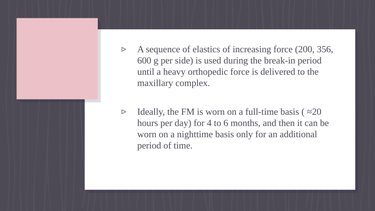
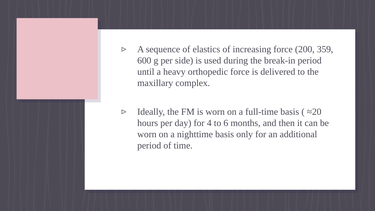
356: 356 -> 359
